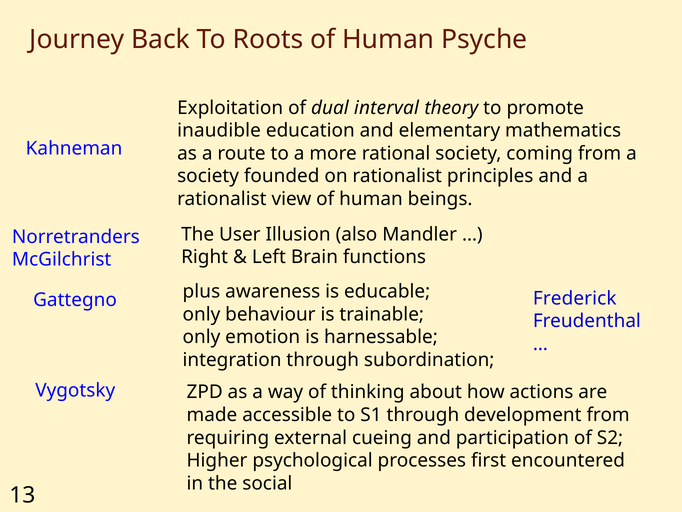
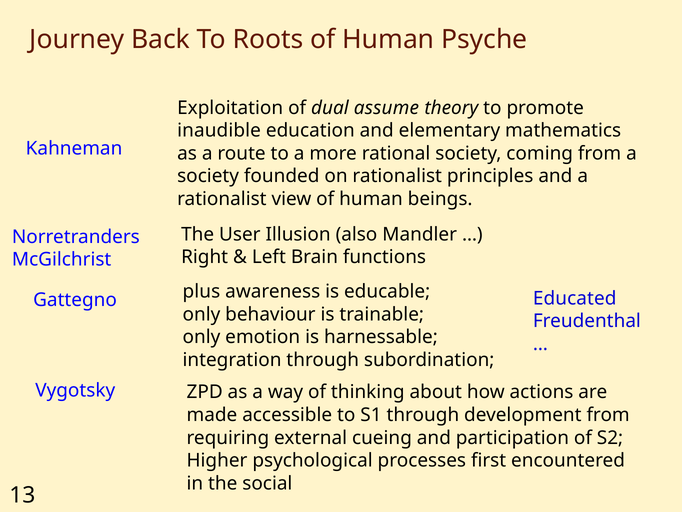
interval: interval -> assume
Frederick: Frederick -> Educated
